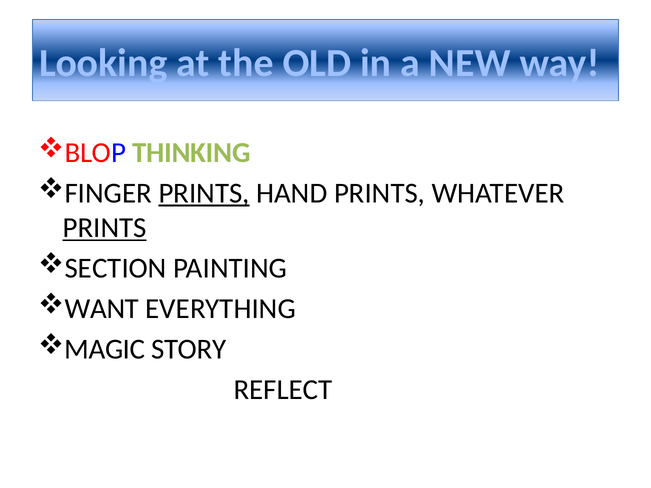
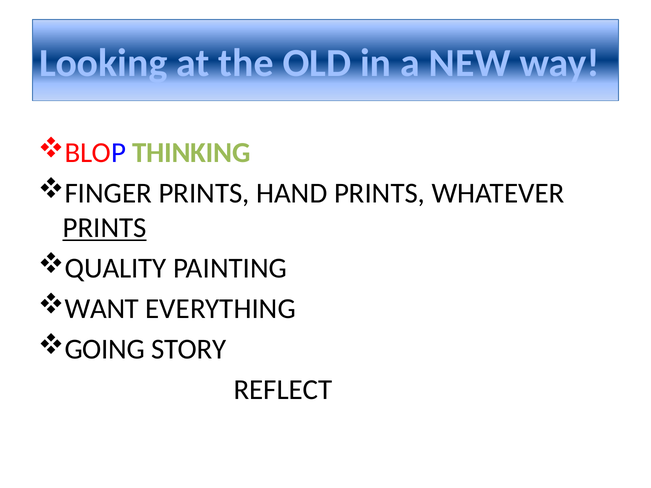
PRINTS at (204, 193) underline: present -> none
SECTION: SECTION -> QUALITY
MAGIC: MAGIC -> GOING
